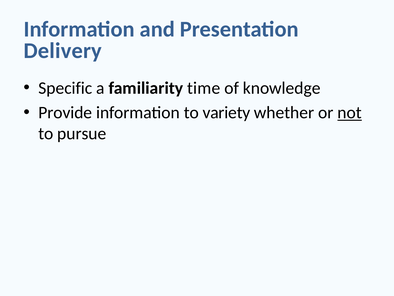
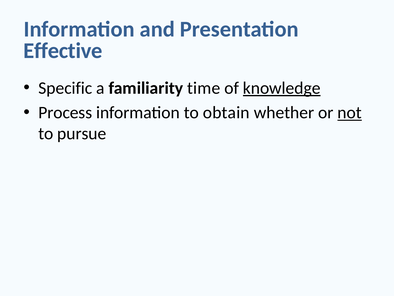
Delivery: Delivery -> Effective
knowledge underline: none -> present
Provide: Provide -> Process
variety: variety -> obtain
